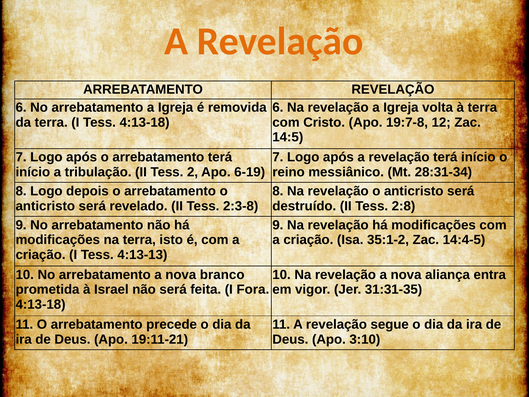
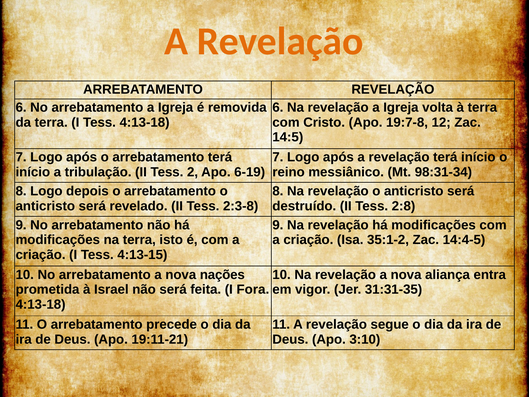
28:31-34: 28:31-34 -> 98:31-34
4:13-13: 4:13-13 -> 4:13-15
branco: branco -> nações
